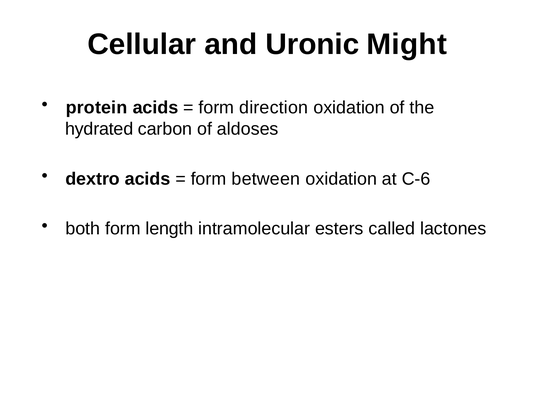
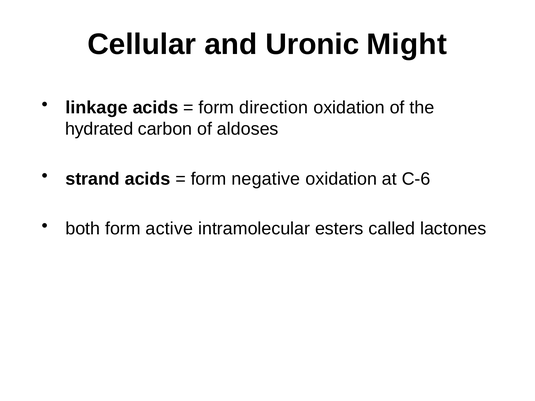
protein: protein -> linkage
dextro: dextro -> strand
between: between -> negative
length: length -> active
